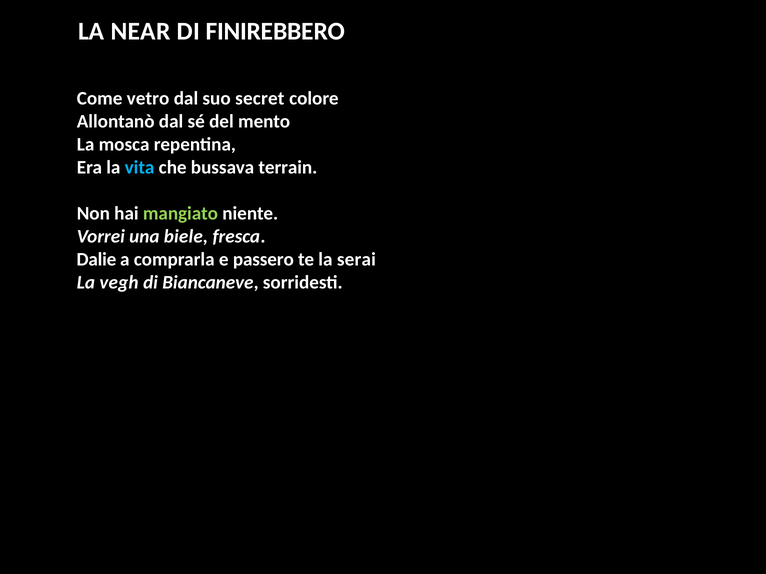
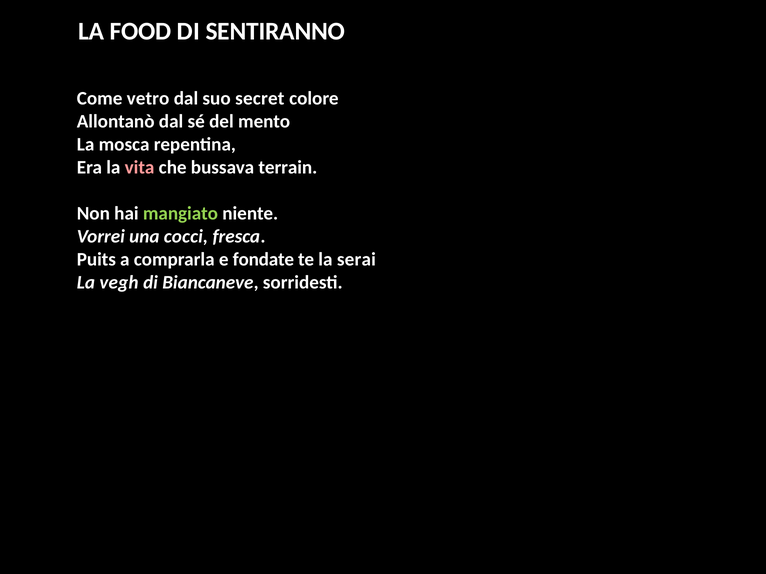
NEAR: NEAR -> FOOD
FINIREBBERO: FINIREBBERO -> SENTIRANNO
vita colour: light blue -> pink
biele: biele -> cocci
Dalie: Dalie -> Puits
passero: passero -> fondate
